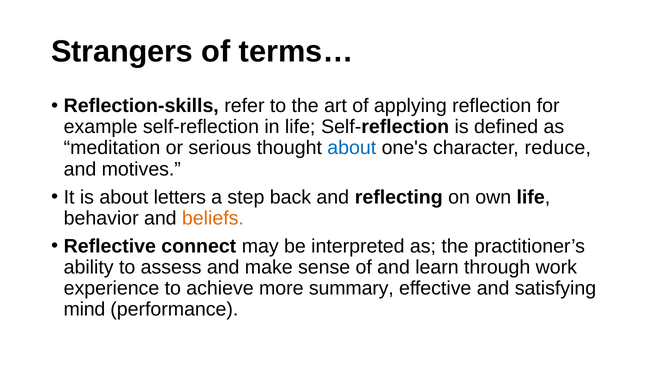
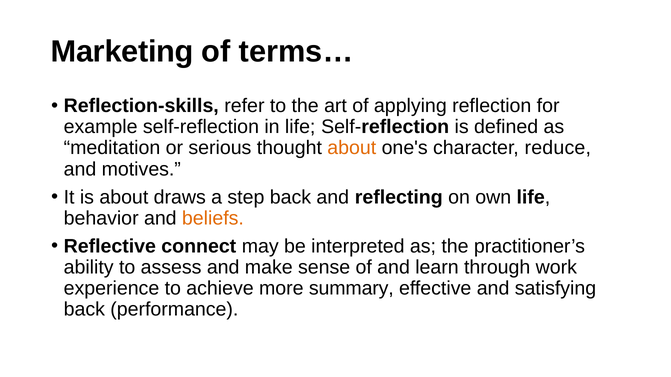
Strangers: Strangers -> Marketing
about at (352, 148) colour: blue -> orange
letters: letters -> draws
mind at (84, 310): mind -> back
